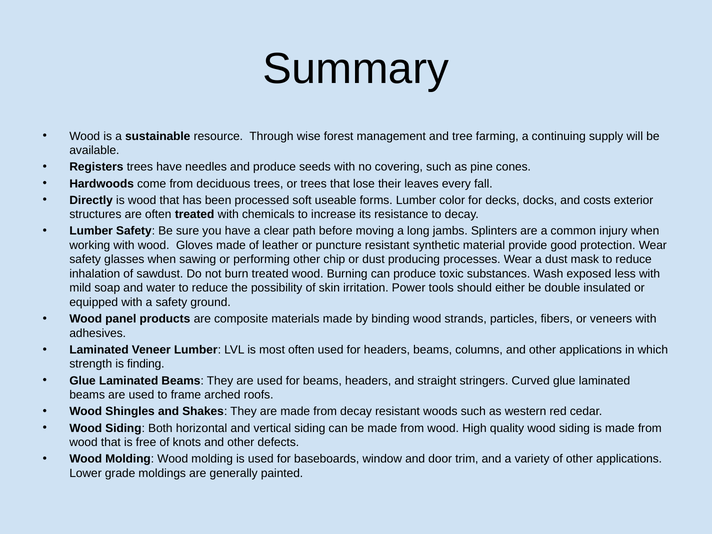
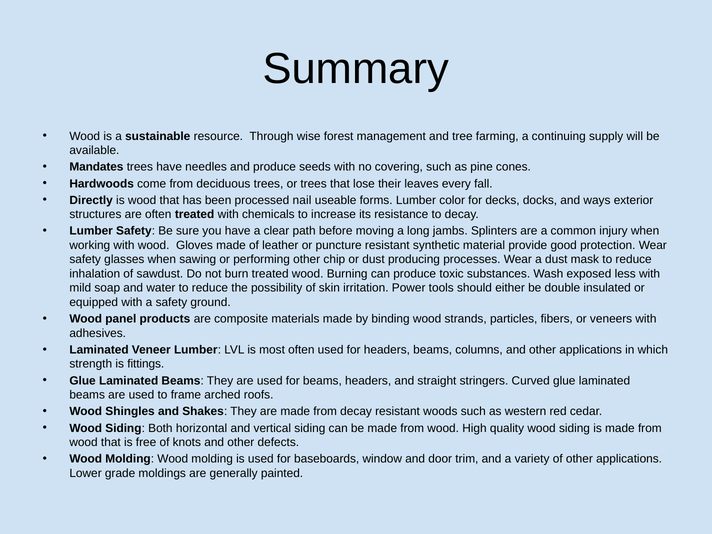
Registers: Registers -> Mandates
soft: soft -> nail
costs: costs -> ways
finding: finding -> fittings
